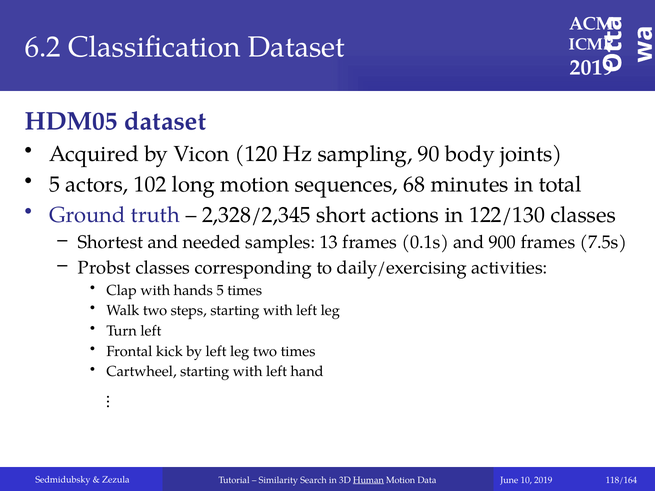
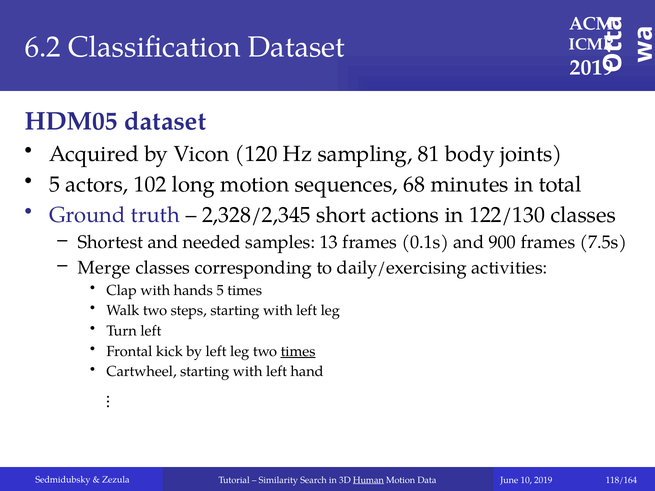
90: 90 -> 81
Probst: Probst -> Merge
times at (298, 351) underline: none -> present
